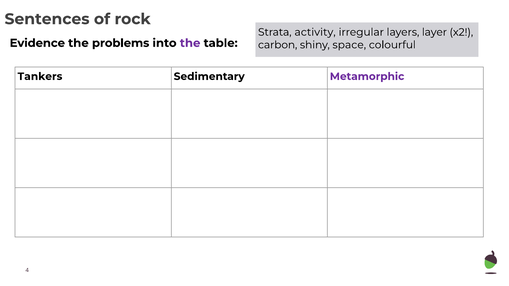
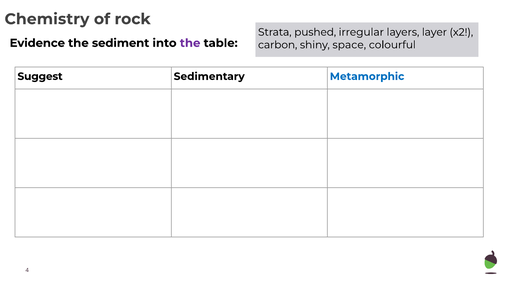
Sentences: Sentences -> Chemistry
activity: activity -> pushed
problems: problems -> sediment
Tankers: Tankers -> Suggest
Metamorphic colour: purple -> blue
